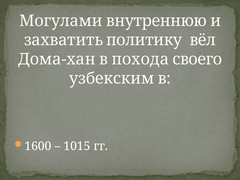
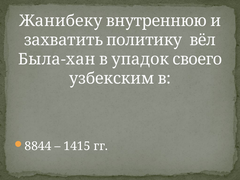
Могулами: Могулами -> Жанибеку
Дома-хан: Дома-хан -> Была-хан
похода: похода -> упадок
1600: 1600 -> 8844
1015: 1015 -> 1415
